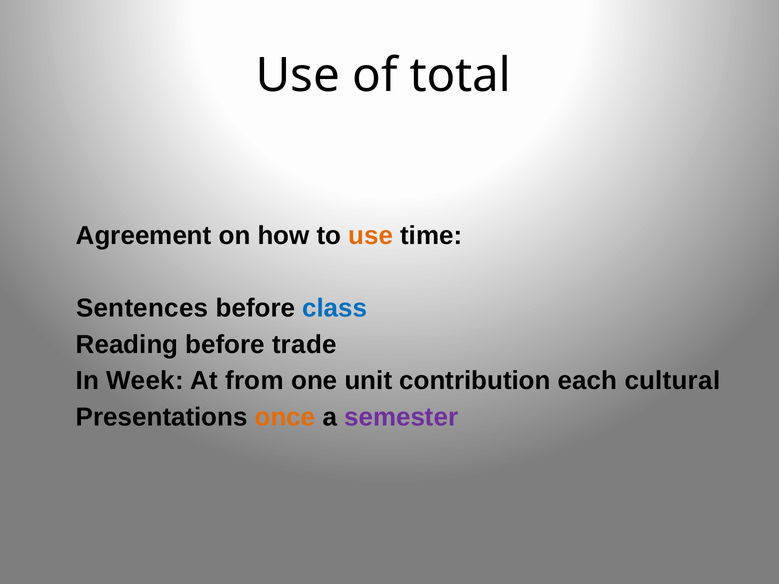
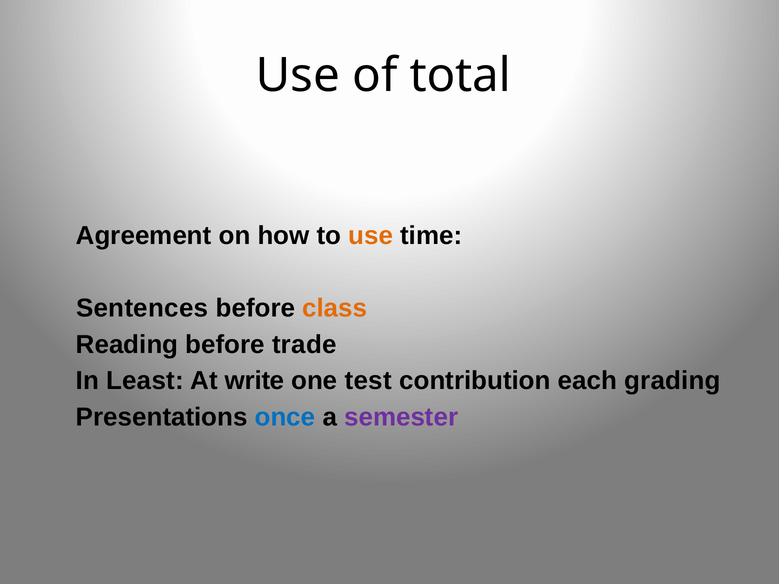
class colour: blue -> orange
Week: Week -> Least
from: from -> write
unit: unit -> test
cultural: cultural -> grading
once colour: orange -> blue
